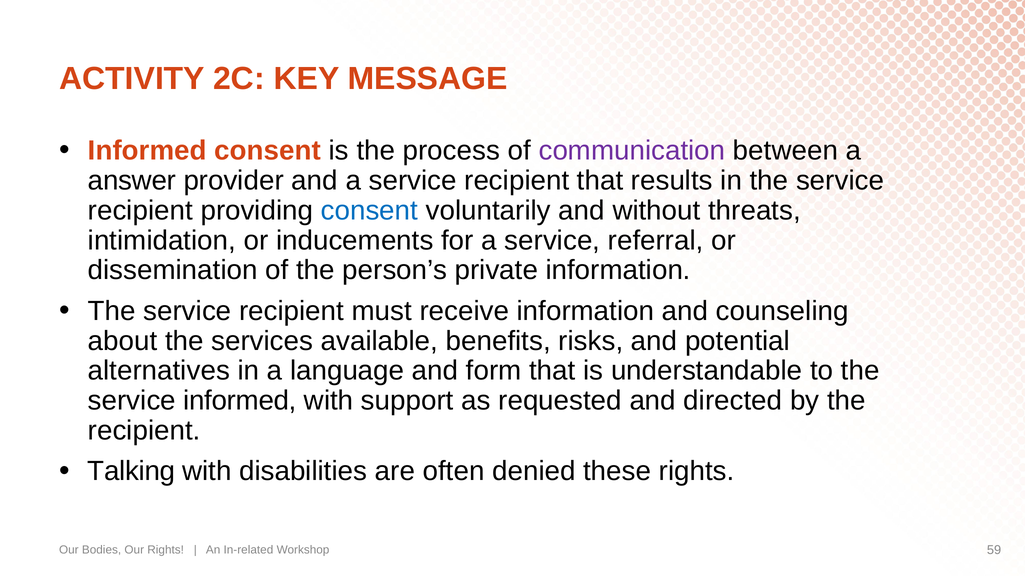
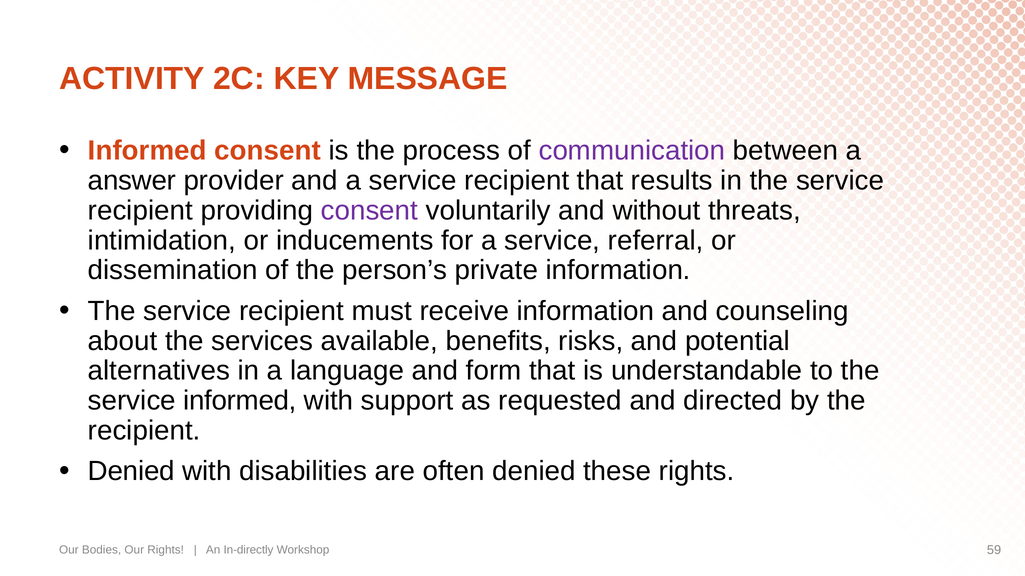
consent at (369, 211) colour: blue -> purple
Talking at (131, 472): Talking -> Denied
In-related: In-related -> In-directly
